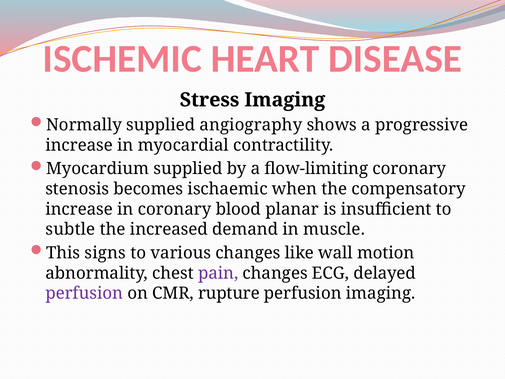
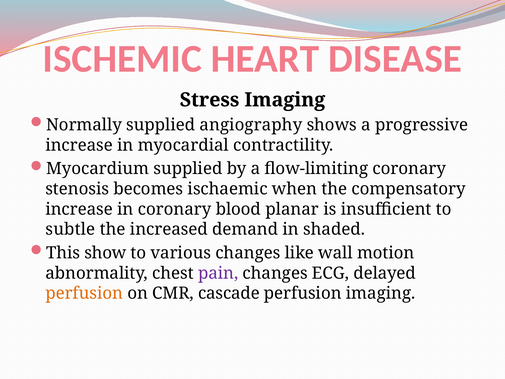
muscle: muscle -> shaded
signs: signs -> show
perfusion at (84, 293) colour: purple -> orange
rupture: rupture -> cascade
